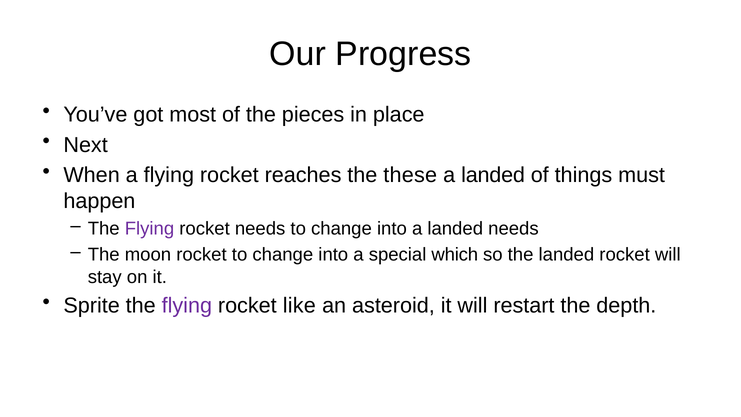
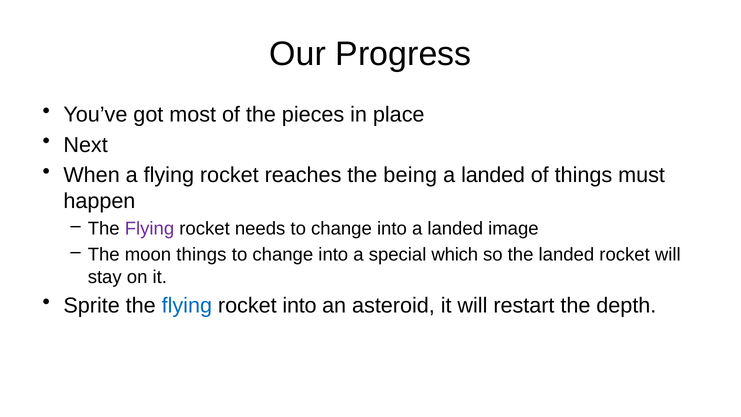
these: these -> being
landed needs: needs -> image
moon rocket: rocket -> things
flying at (187, 305) colour: purple -> blue
rocket like: like -> into
